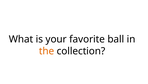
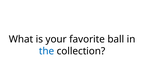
the colour: orange -> blue
